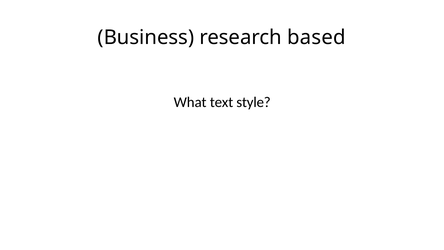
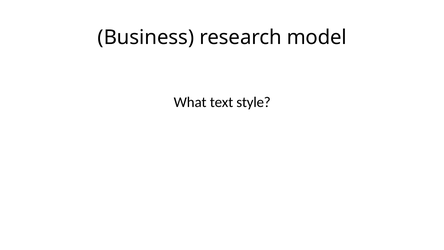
based: based -> model
